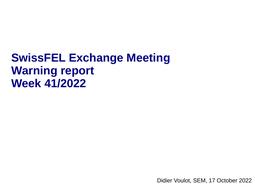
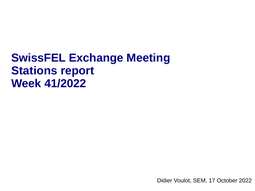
Warning: Warning -> Stations
